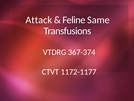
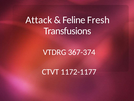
Same: Same -> Fresh
